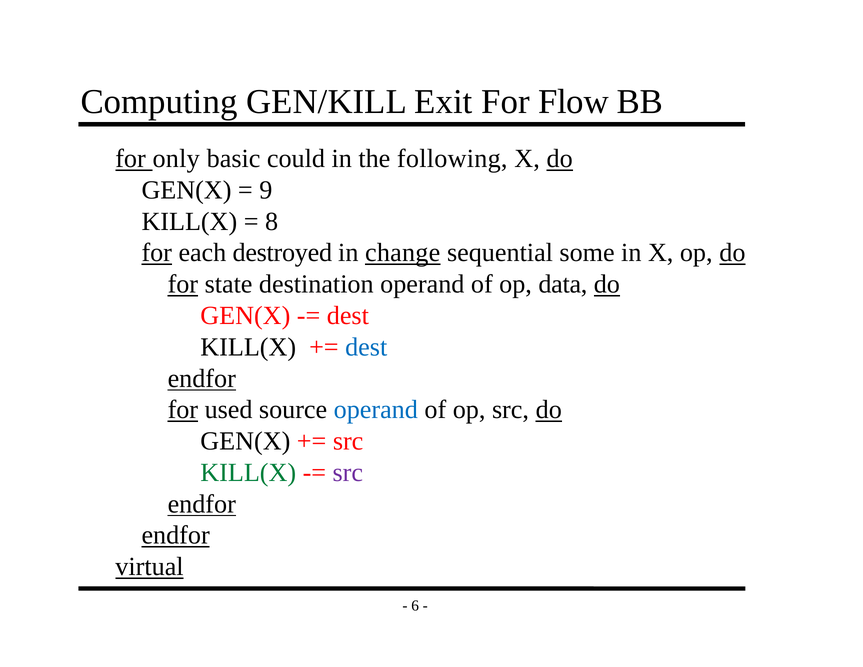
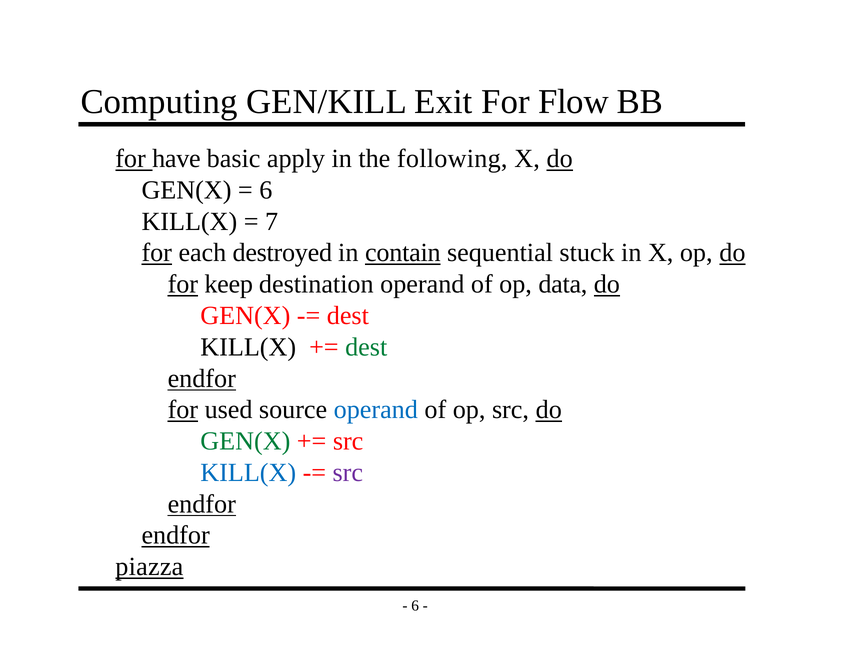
only: only -> have
could: could -> apply
9 at (266, 190): 9 -> 6
8: 8 -> 7
change: change -> contain
some: some -> stuck
state: state -> keep
dest at (366, 347) colour: blue -> green
GEN(X at (245, 441) colour: black -> green
KILL(X at (248, 472) colour: green -> blue
virtual: virtual -> piazza
